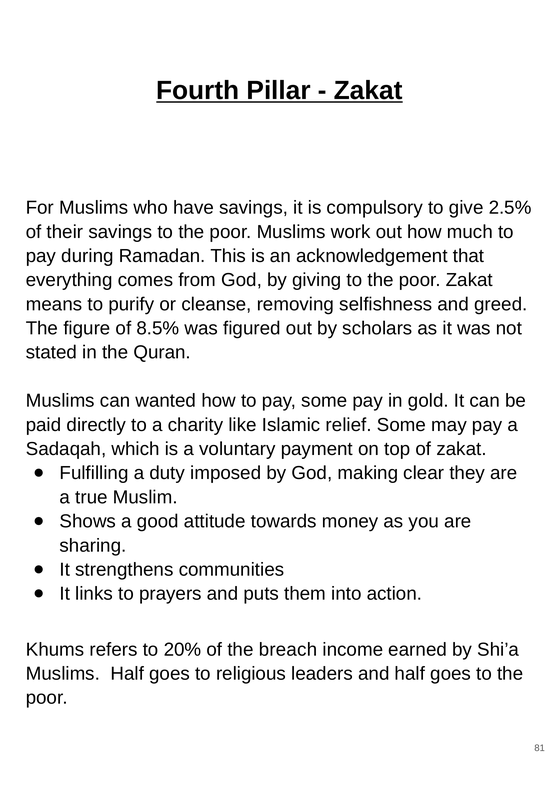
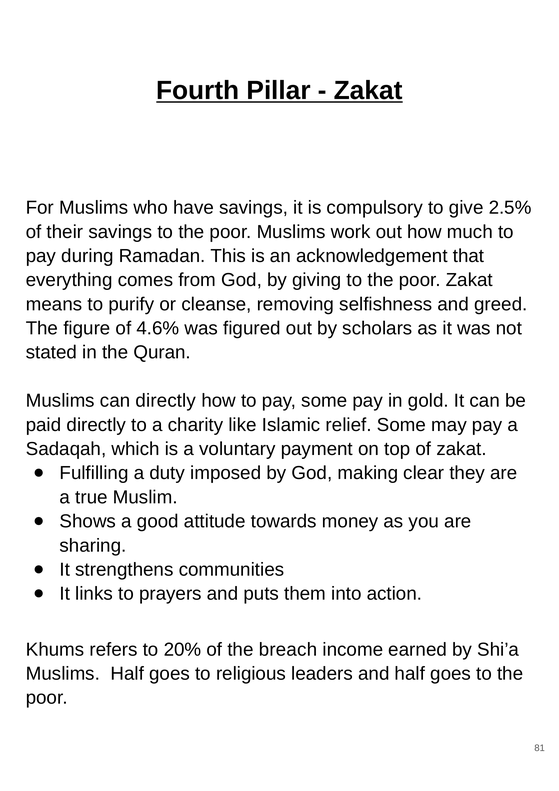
8.5%: 8.5% -> 4.6%
can wanted: wanted -> directly
